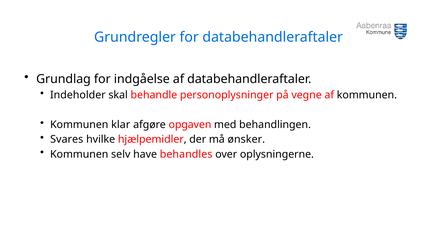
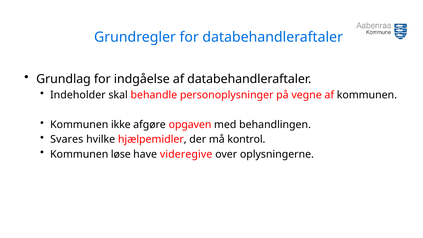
klar: klar -> ikke
ønsker: ønsker -> kontrol
selv: selv -> løse
behandles: behandles -> videregive
